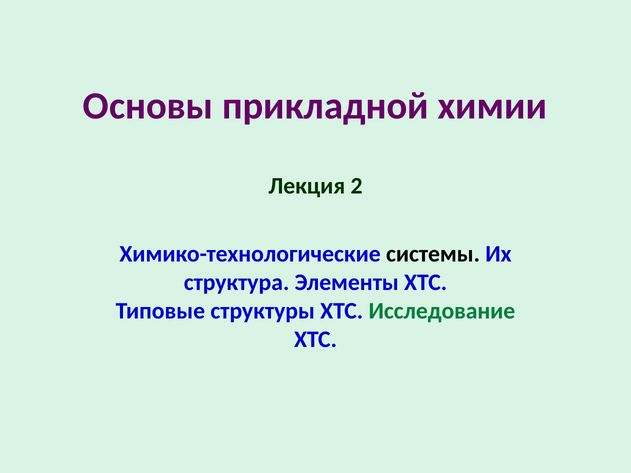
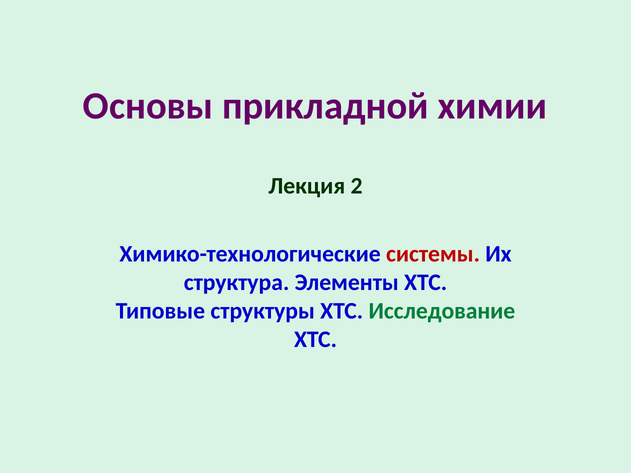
системы colour: black -> red
